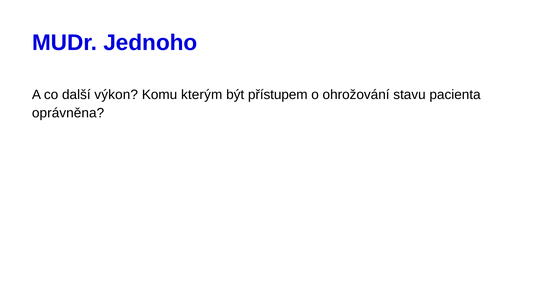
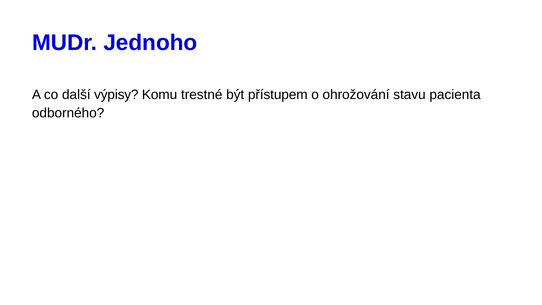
výkon: výkon -> výpisy
kterým: kterým -> trestné
oprávněna: oprávněna -> odborného
